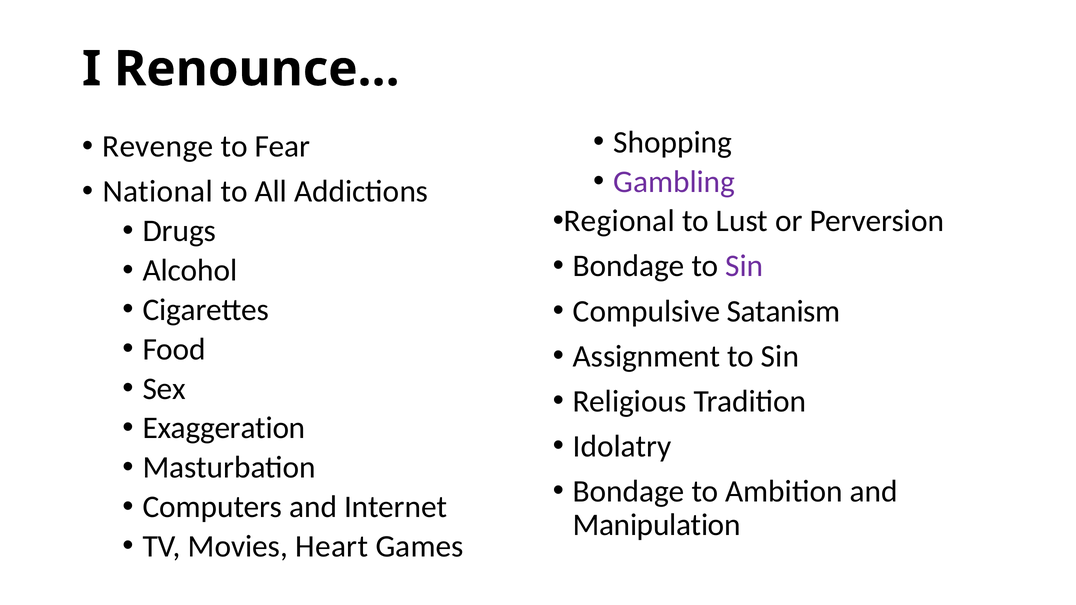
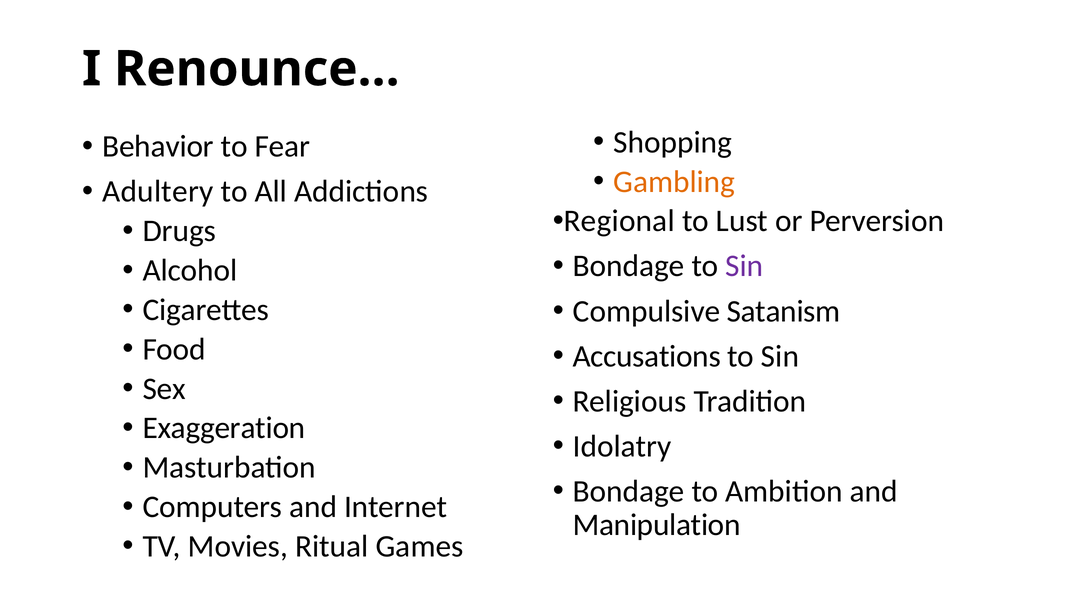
Revenge: Revenge -> Behavior
Gambling colour: purple -> orange
National: National -> Adultery
Assignment: Assignment -> Accusations
Heart: Heart -> Ritual
